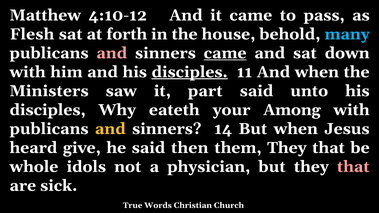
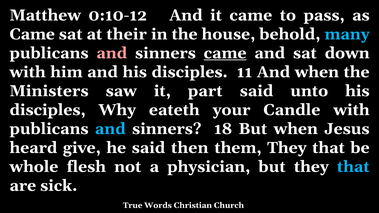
4:10-12: 4:10-12 -> 0:10-12
Flesh at (32, 34): Flesh -> Came
forth: forth -> their
disciples at (190, 72) underline: present -> none
Among: Among -> Candle
and at (110, 129) colour: yellow -> light blue
14: 14 -> 18
idols: idols -> flesh
that at (353, 167) colour: pink -> light blue
